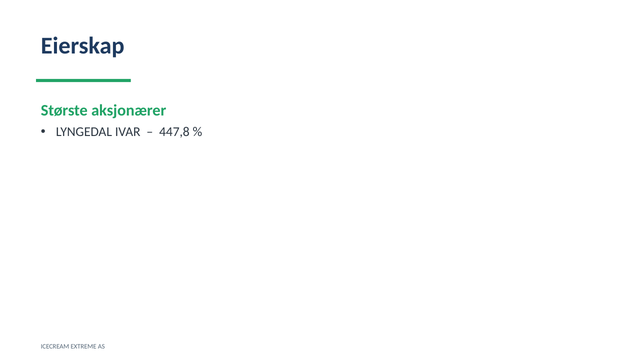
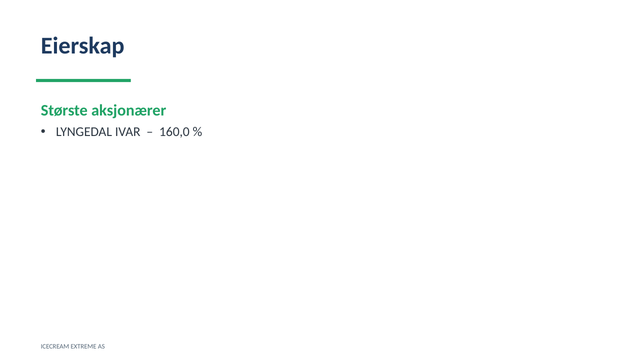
447,8: 447,8 -> 160,0
